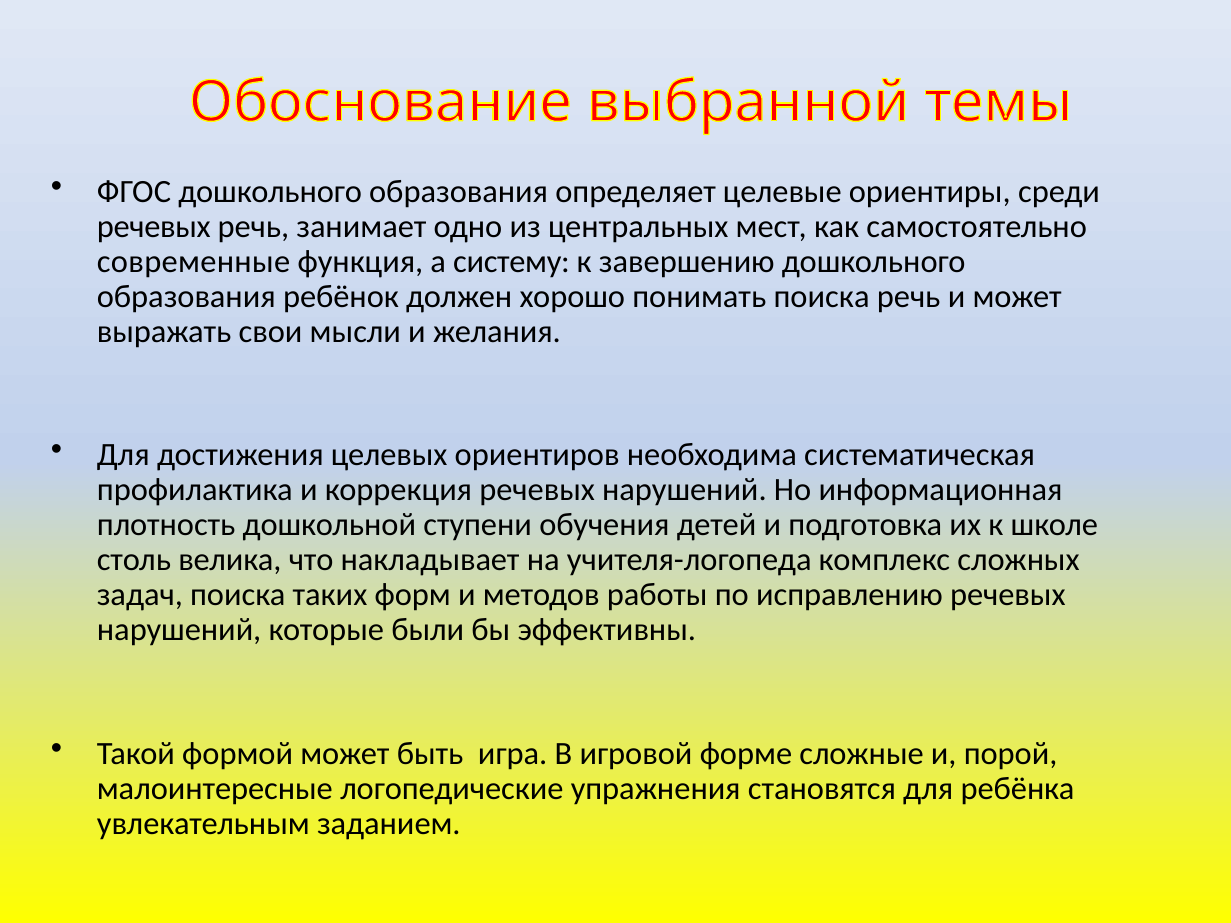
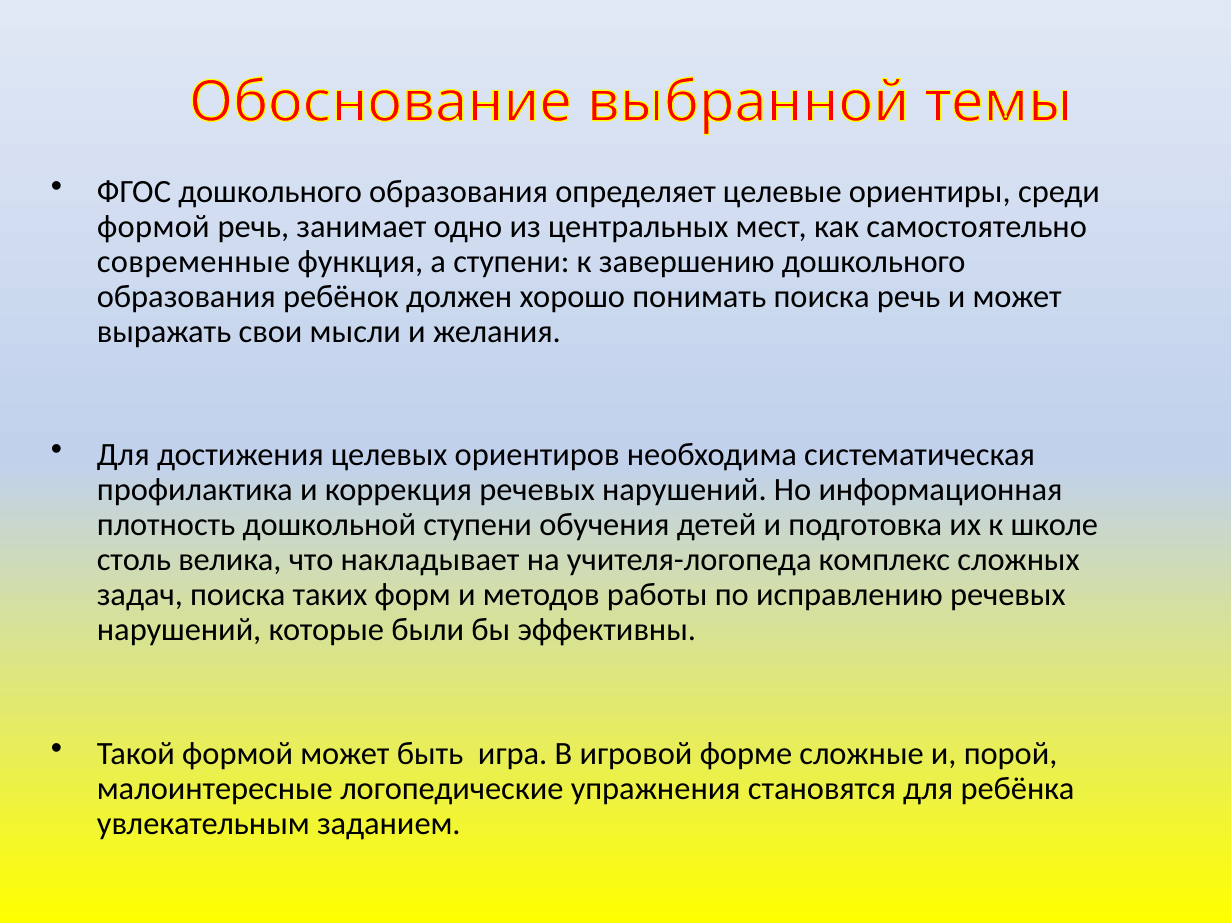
речевых at (154, 226): речевых -> формой
а систему: систему -> ступени
